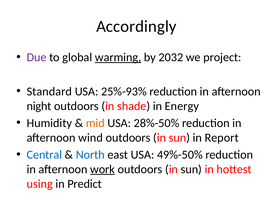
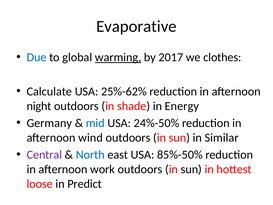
Accordingly: Accordingly -> Evaporative
Due colour: purple -> blue
2032: 2032 -> 2017
project: project -> clothes
Standard: Standard -> Calculate
25%-93%: 25%-93% -> 25%-62%
Humidity: Humidity -> Germany
mid colour: orange -> blue
28%-50%: 28%-50% -> 24%-50%
Report: Report -> Similar
Central colour: blue -> purple
49%-50%: 49%-50% -> 85%-50%
work underline: present -> none
using: using -> loose
